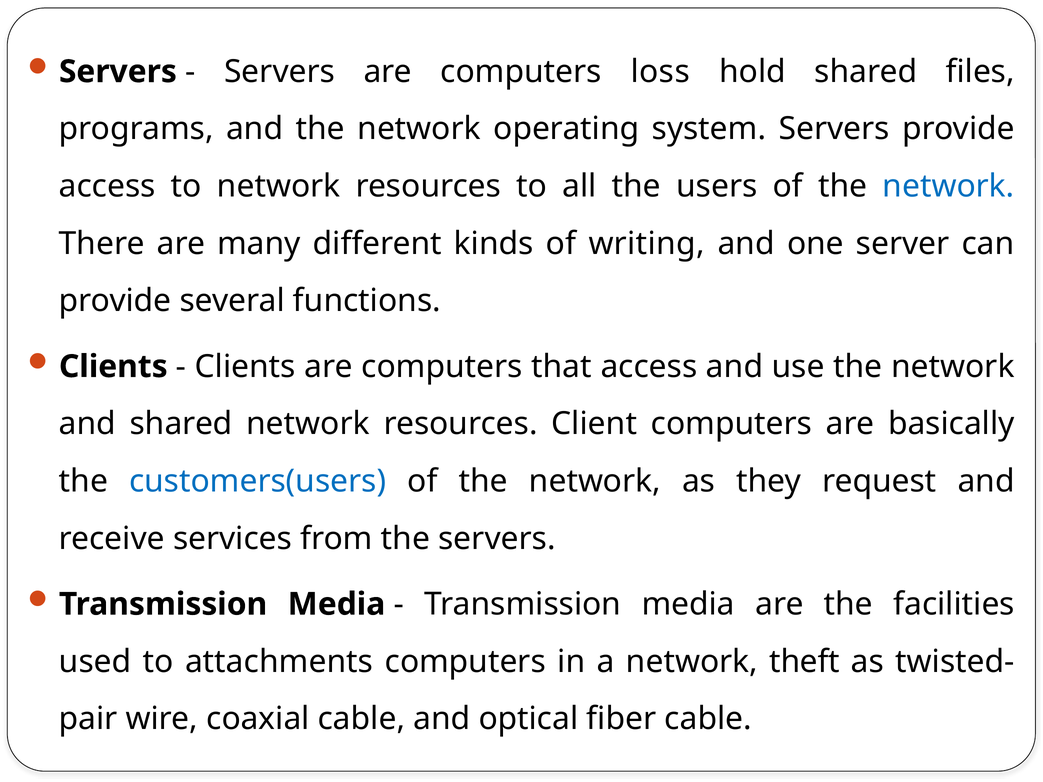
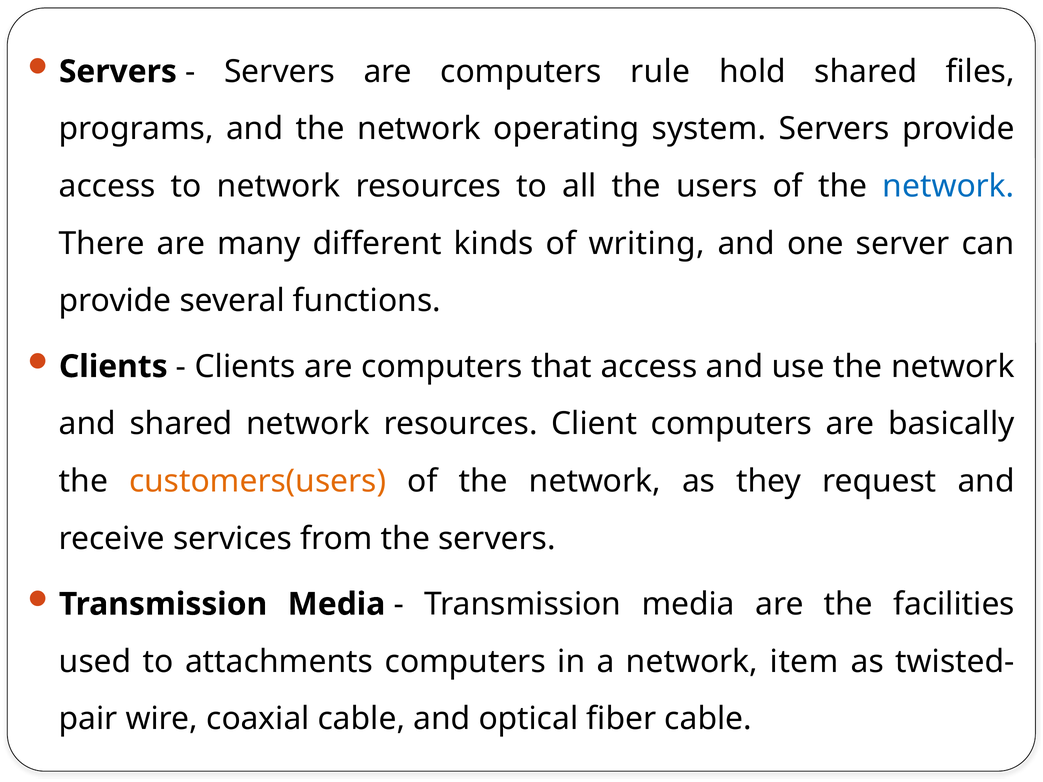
loss: loss -> rule
customers(users colour: blue -> orange
theft: theft -> item
